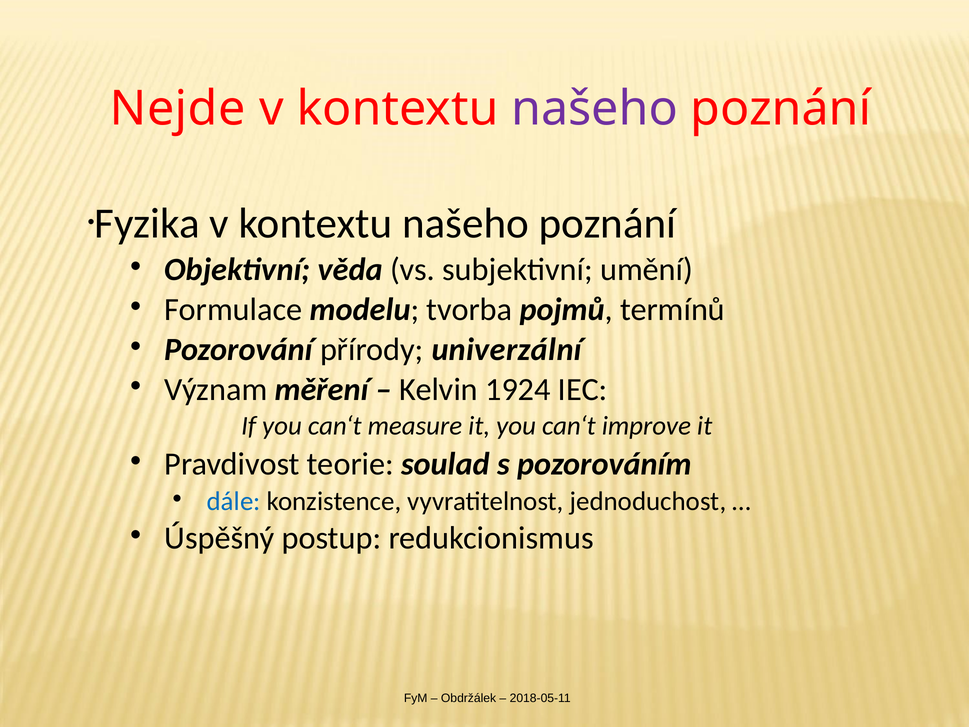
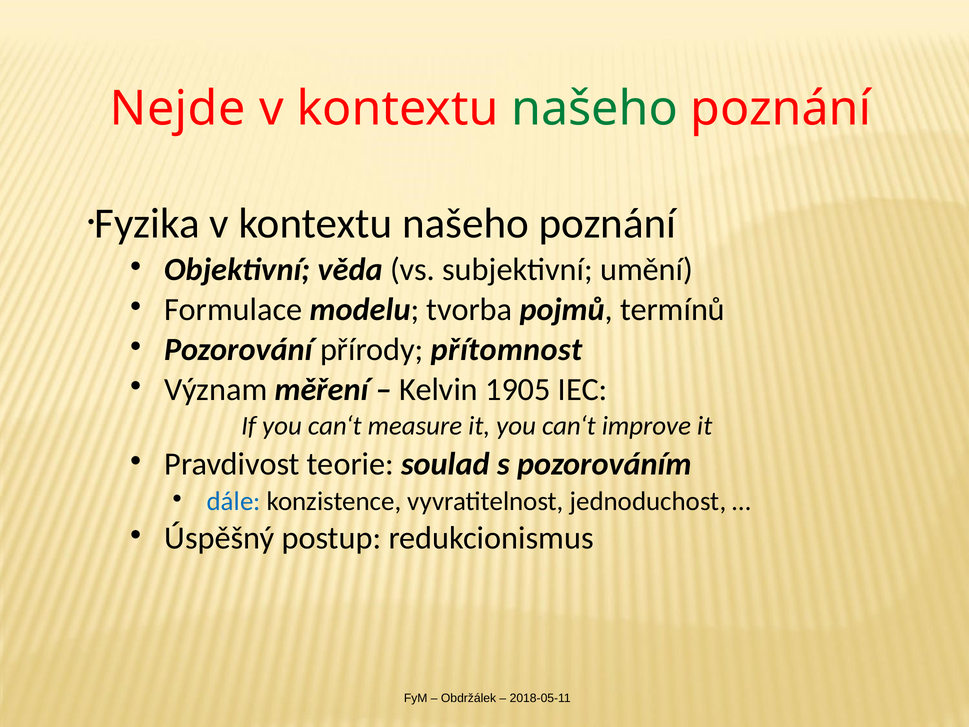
našeho at (595, 109) colour: purple -> green
univerzální: univerzální -> přítomnost
1924: 1924 -> 1905
